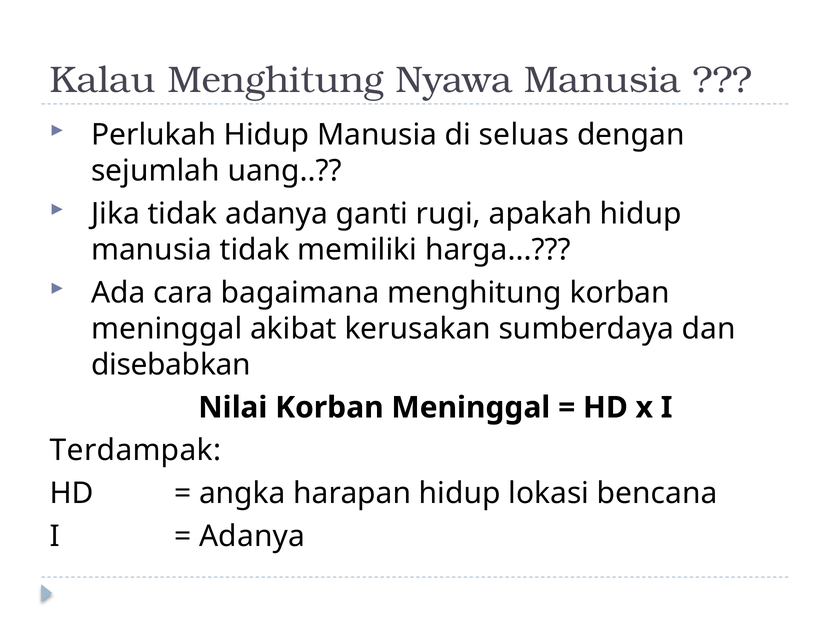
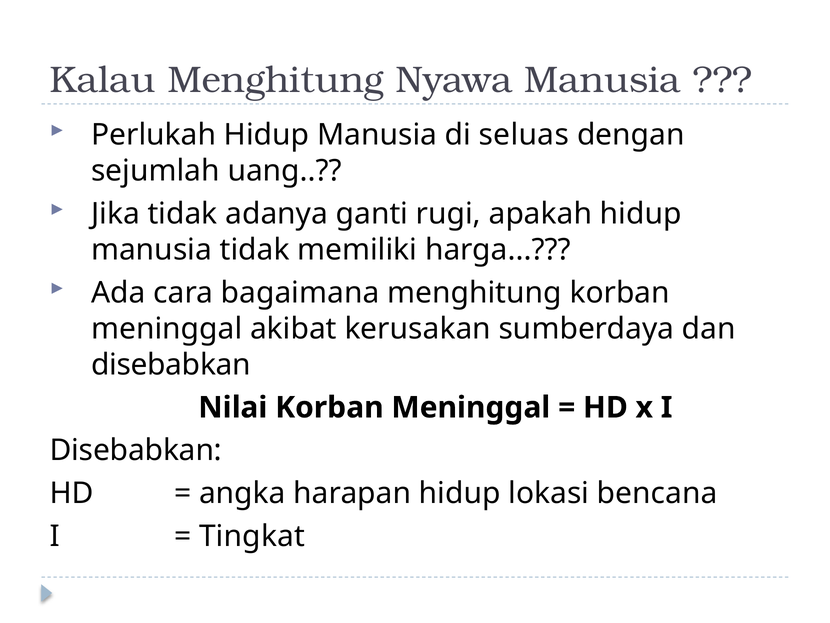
Terdampak at (136, 450): Terdampak -> Disebabkan
Adanya at (252, 536): Adanya -> Tingkat
